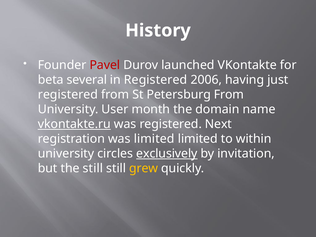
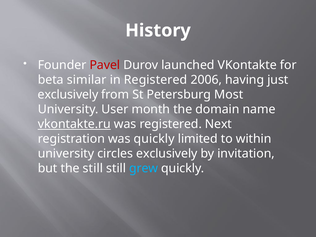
several: several -> similar
registered at (68, 95): registered -> exclusively
Petersburg From: From -> Most
was limited: limited -> quickly
exclusively at (167, 154) underline: present -> none
grew colour: yellow -> light blue
